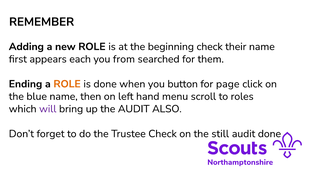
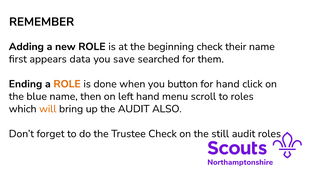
each: each -> data
from: from -> save
for page: page -> hand
will colour: purple -> orange
audit done: done -> roles
